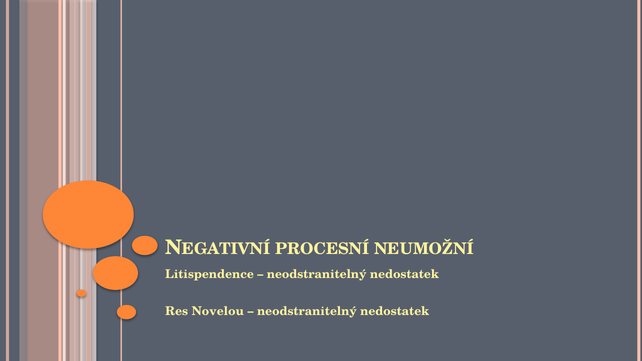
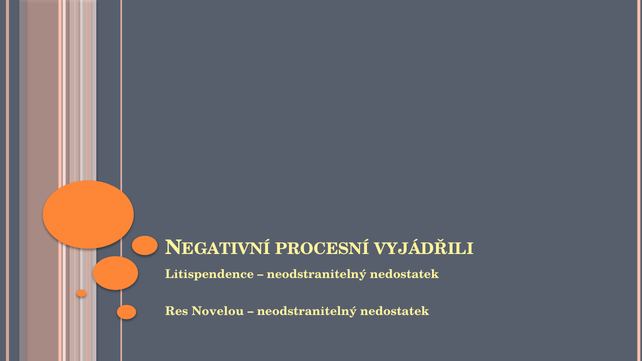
NEUMOŽNÍ: NEUMOŽNÍ -> VYJÁDŘILI
